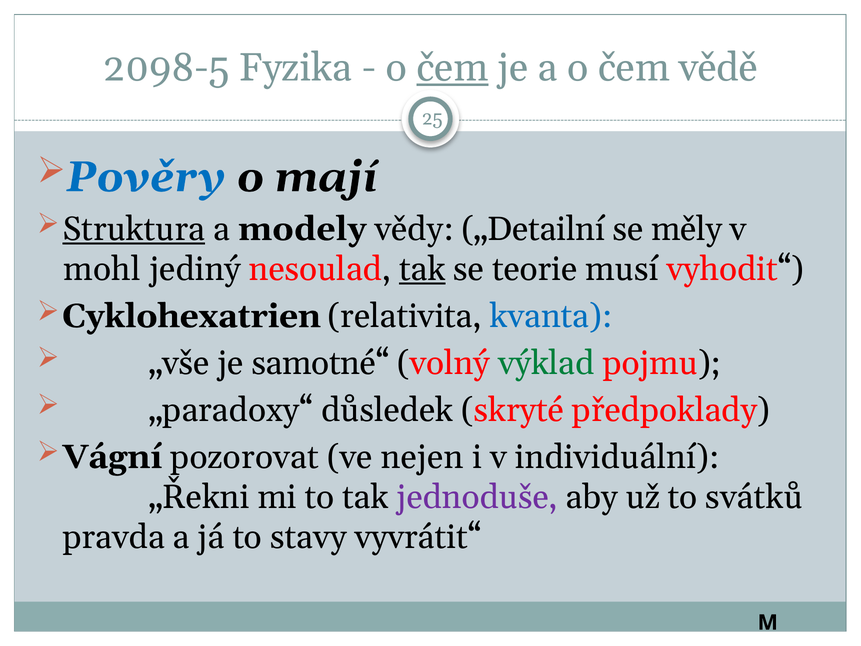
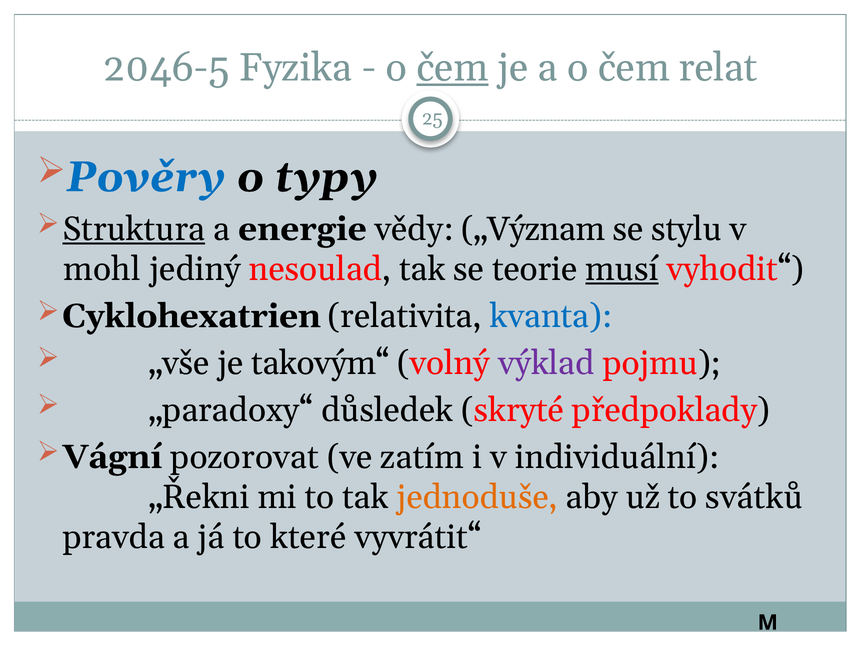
2098-5: 2098-5 -> 2046-5
vědě: vědě -> relat
mají: mají -> typy
modely: modely -> energie
„Detailní: „Detailní -> „Význam
měly: měly -> stylu
tak at (422, 269) underline: present -> none
musí underline: none -> present
samotné“: samotné“ -> takovým“
výklad colour: green -> purple
nejen: nejen -> zatím
jednoduše colour: purple -> orange
stavy: stavy -> které
